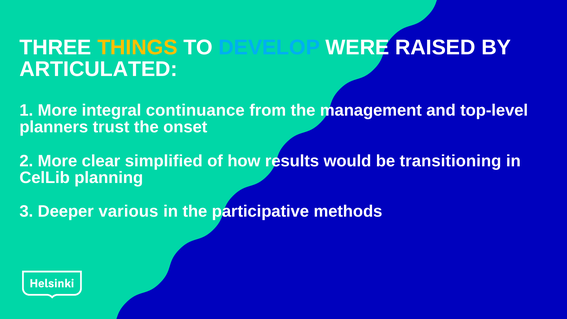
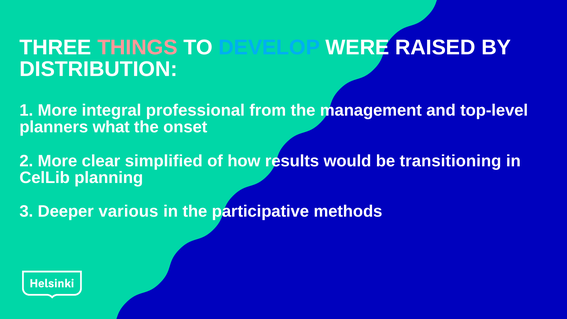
THINGS colour: yellow -> pink
ARTICULATED: ARTICULATED -> DISTRIBUTION
continuance: continuance -> professional
trust: trust -> what
